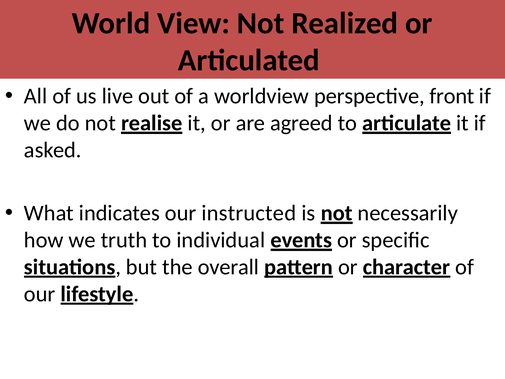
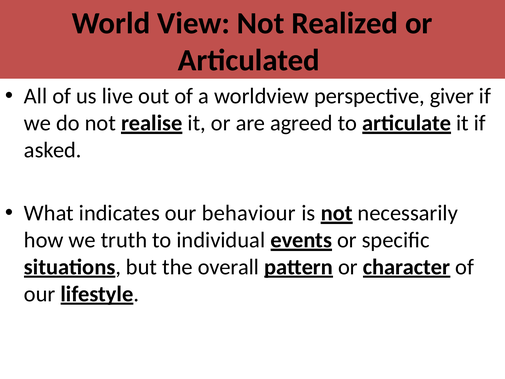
front: front -> giver
instructed: instructed -> behaviour
